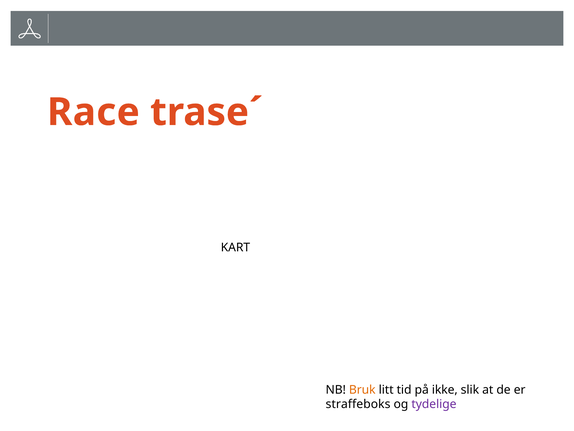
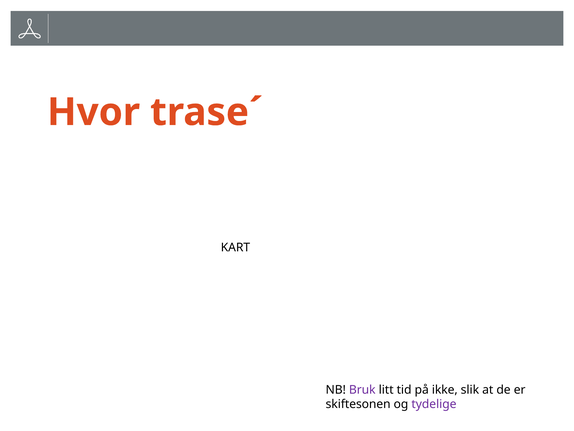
Race: Race -> Hvor
Bruk colour: orange -> purple
straffeboks: straffeboks -> skiftesonen
